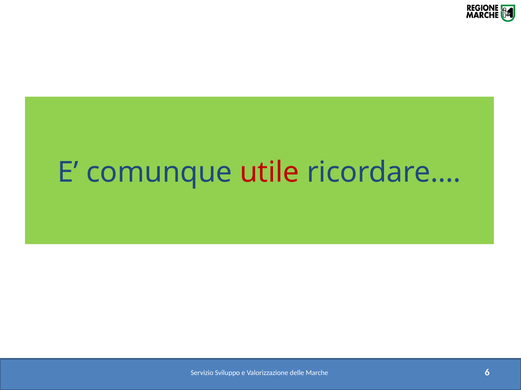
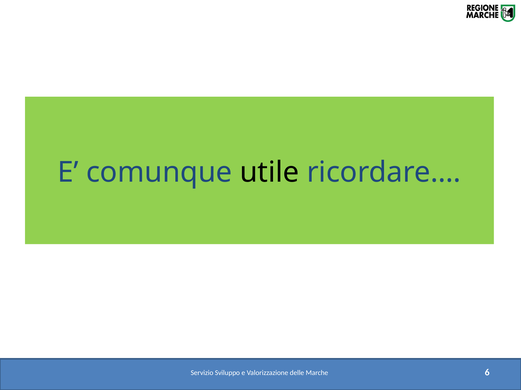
utile colour: red -> black
